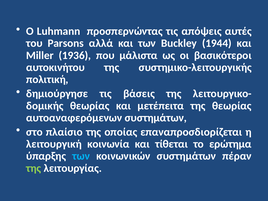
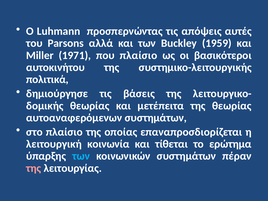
1944: 1944 -> 1959
1936: 1936 -> 1971
που μάλιστα: μάλιστα -> πλαίσιο
πολιτική: πολιτική -> πολιτικά
της at (34, 168) colour: light green -> pink
